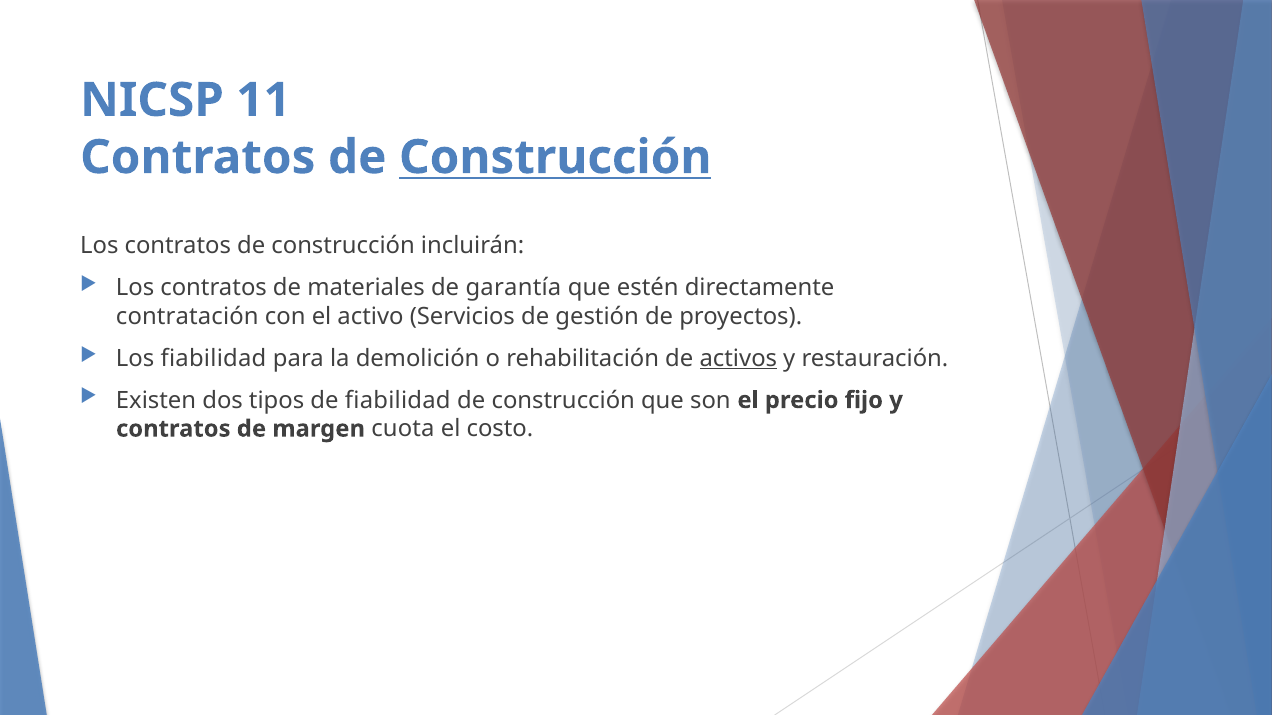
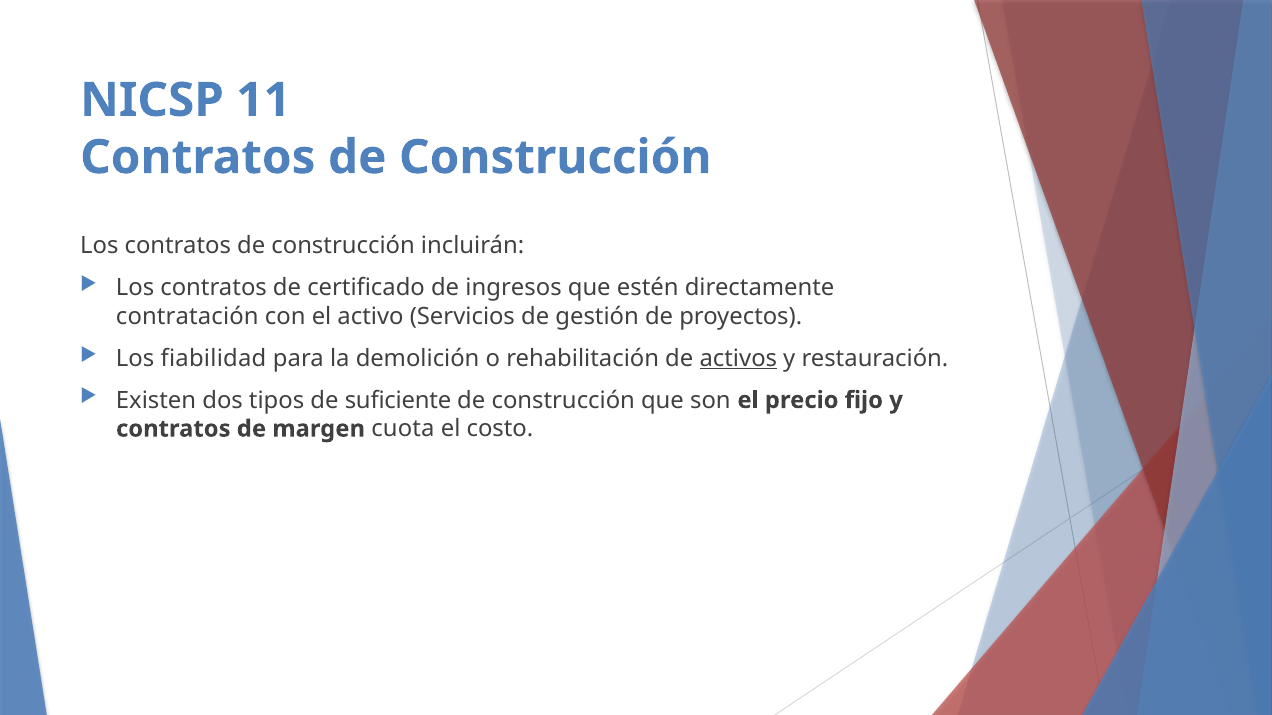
Construcción at (555, 158) underline: present -> none
materiales: materiales -> certificado
garantía: garantía -> ingresos
de fiabilidad: fiabilidad -> suficiente
